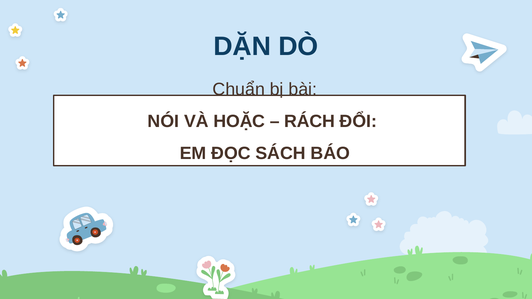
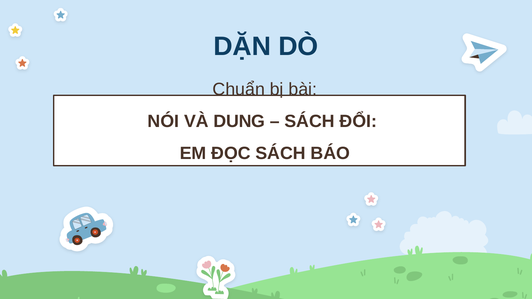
HOẶC: HOẶC -> DUNG
RÁCH at (310, 121): RÁCH -> SÁCH
